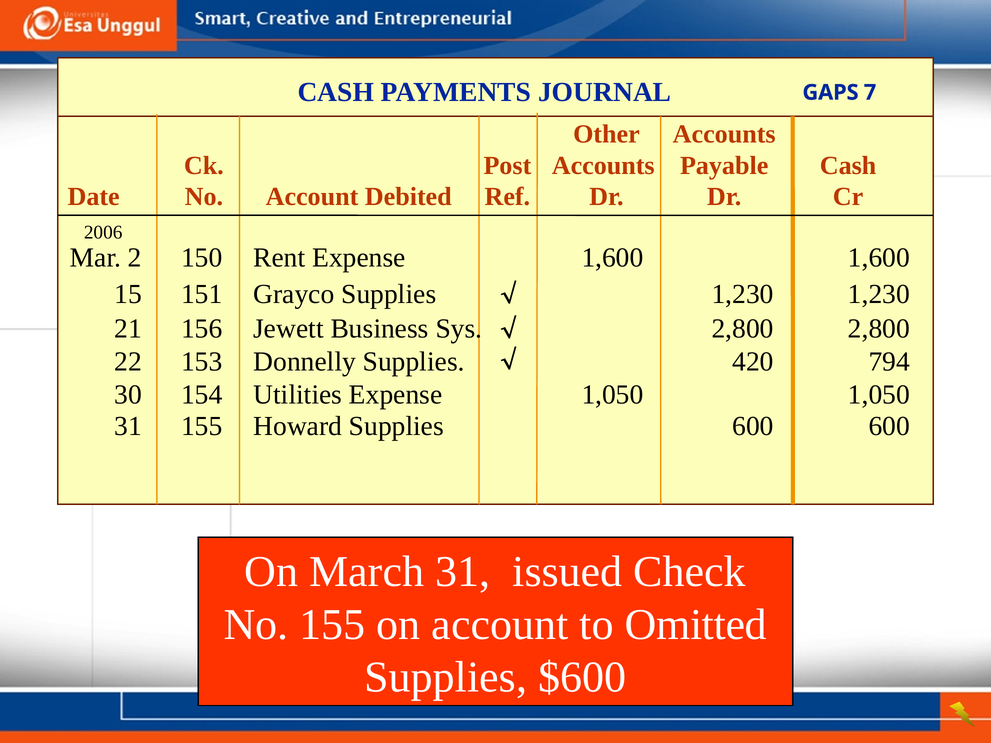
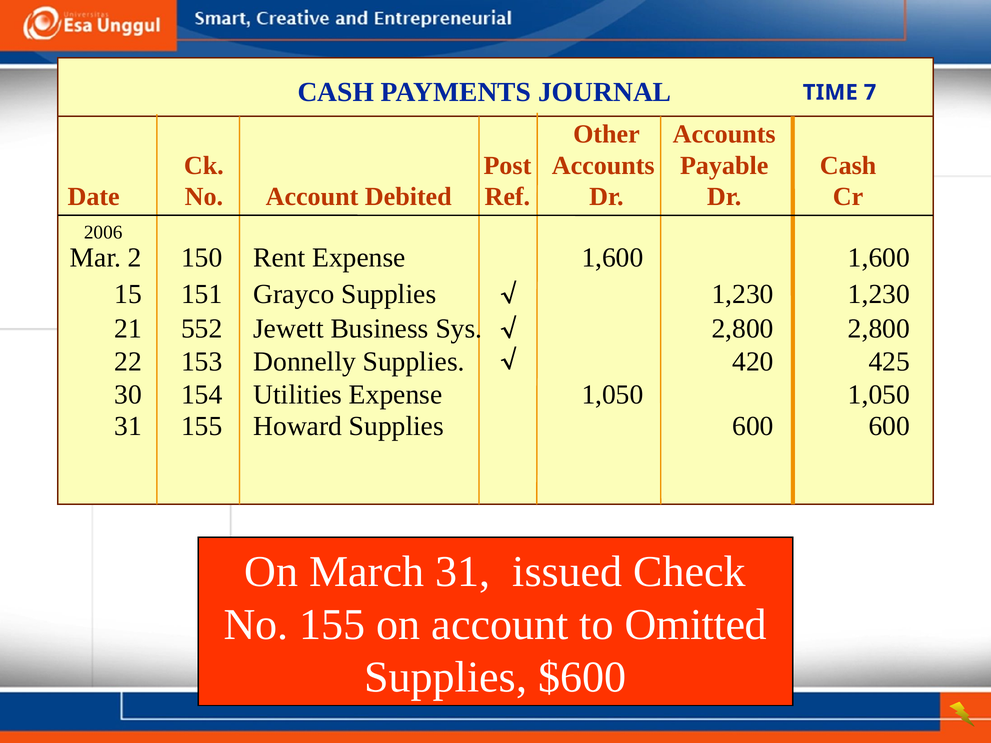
GAPS: GAPS -> TIME
156: 156 -> 552
794: 794 -> 425
